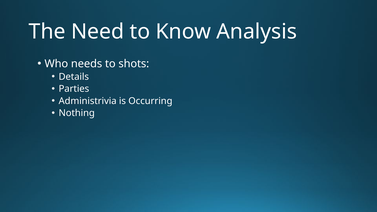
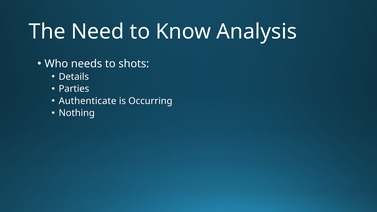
Administrivia: Administrivia -> Authenticate
